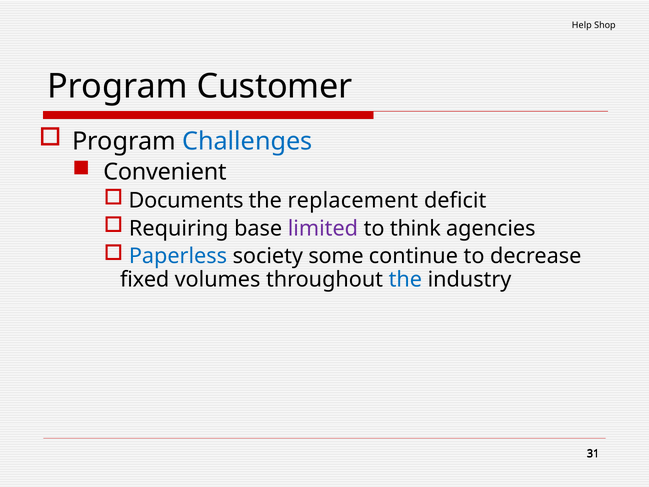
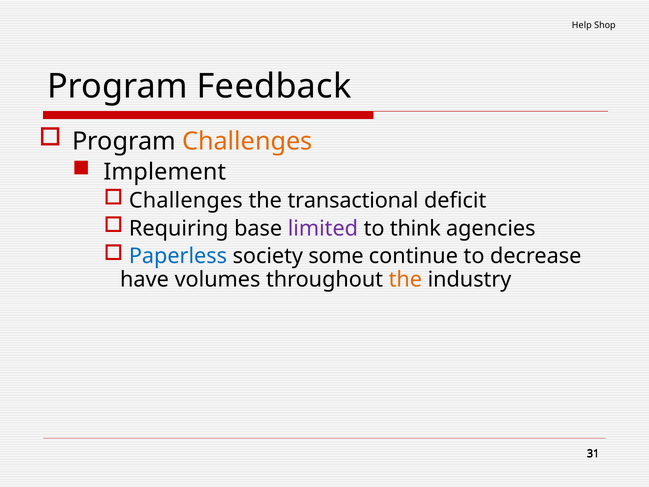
Customer: Customer -> Feedback
Challenges at (247, 141) colour: blue -> orange
Convenient: Convenient -> Implement
Documents at (186, 201): Documents -> Challenges
replacement: replacement -> transactional
fixed: fixed -> have
the at (405, 279) colour: blue -> orange
